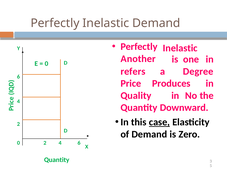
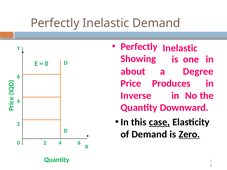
Another: Another -> Showing
refers: refers -> about
Quality: Quality -> Inverse
Zero underline: none -> present
